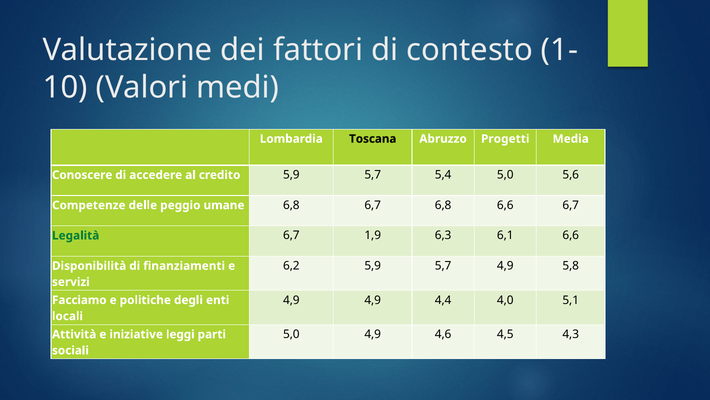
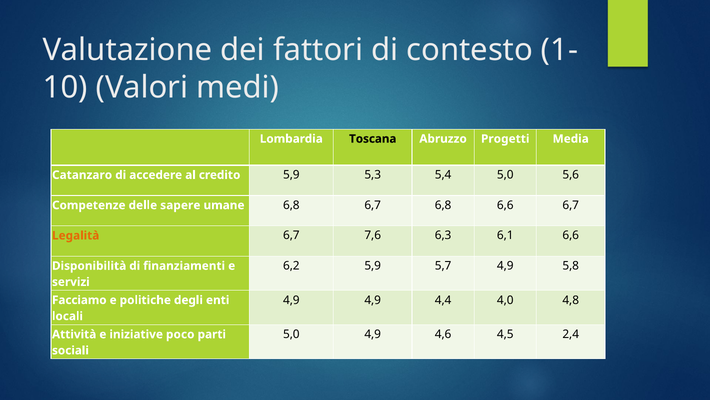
Conoscere: Conoscere -> Catanzaro
credito 5,9 5,7: 5,7 -> 5,3
peggio: peggio -> sapere
Legalità colour: green -> orange
1,9: 1,9 -> 7,6
5,1: 5,1 -> 4,8
4,3: 4,3 -> 2,4
leggi: leggi -> poco
